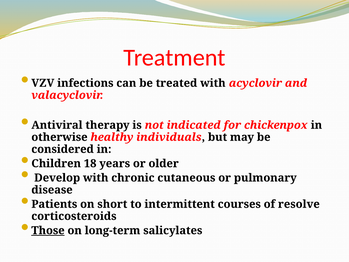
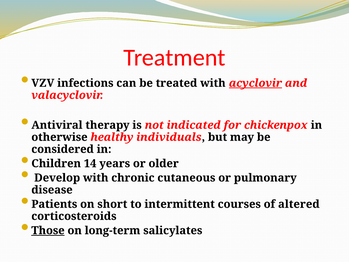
acyclovir underline: none -> present
18: 18 -> 14
resolve: resolve -> altered
